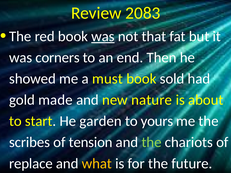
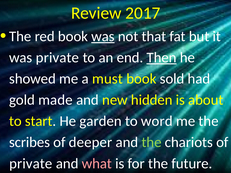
2083: 2083 -> 2017
was corners: corners -> private
Then underline: none -> present
nature: nature -> hidden
yours: yours -> word
tension: tension -> deeper
replace at (31, 164): replace -> private
what colour: yellow -> pink
